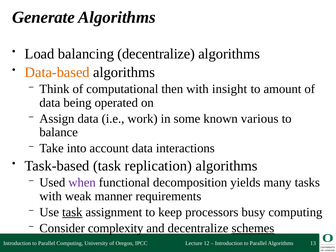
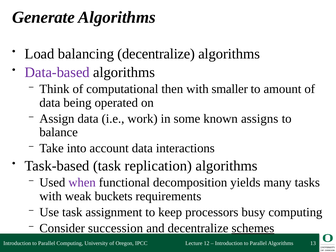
Data-based colour: orange -> purple
insight: insight -> smaller
various: various -> assigns
manner: manner -> buckets
task at (72, 212) underline: present -> none
complexity: complexity -> succession
